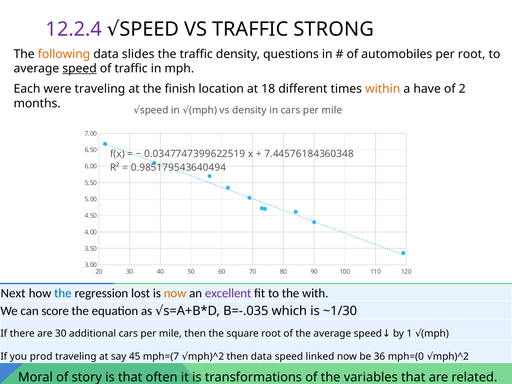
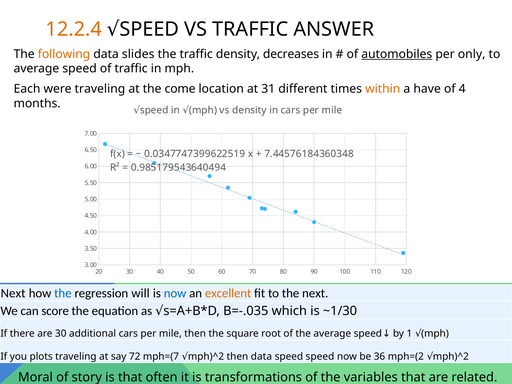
12.2.4 colour: purple -> orange
STRONG: STRONG -> ANSWER
questions: questions -> decreases
automobiles underline: none -> present
per root: root -> only
speed at (80, 69) underline: present -> none
finish: finish -> come
18: 18 -> 31
2: 2 -> 4
lost: lost -> will
now at (175, 293) colour: orange -> blue
excellent colour: purple -> orange
the with: with -> next
prod: prod -> plots
45: 45 -> 72
speed linked: linked -> speed
mph=(0: mph=(0 -> mph=(2
